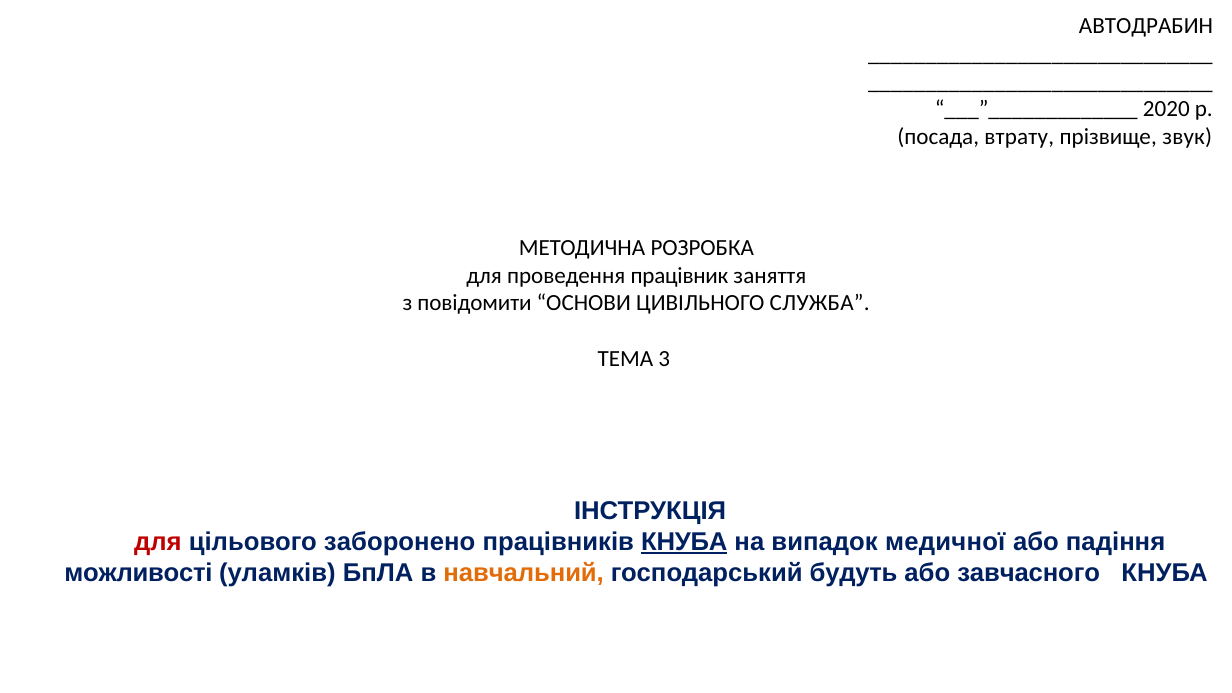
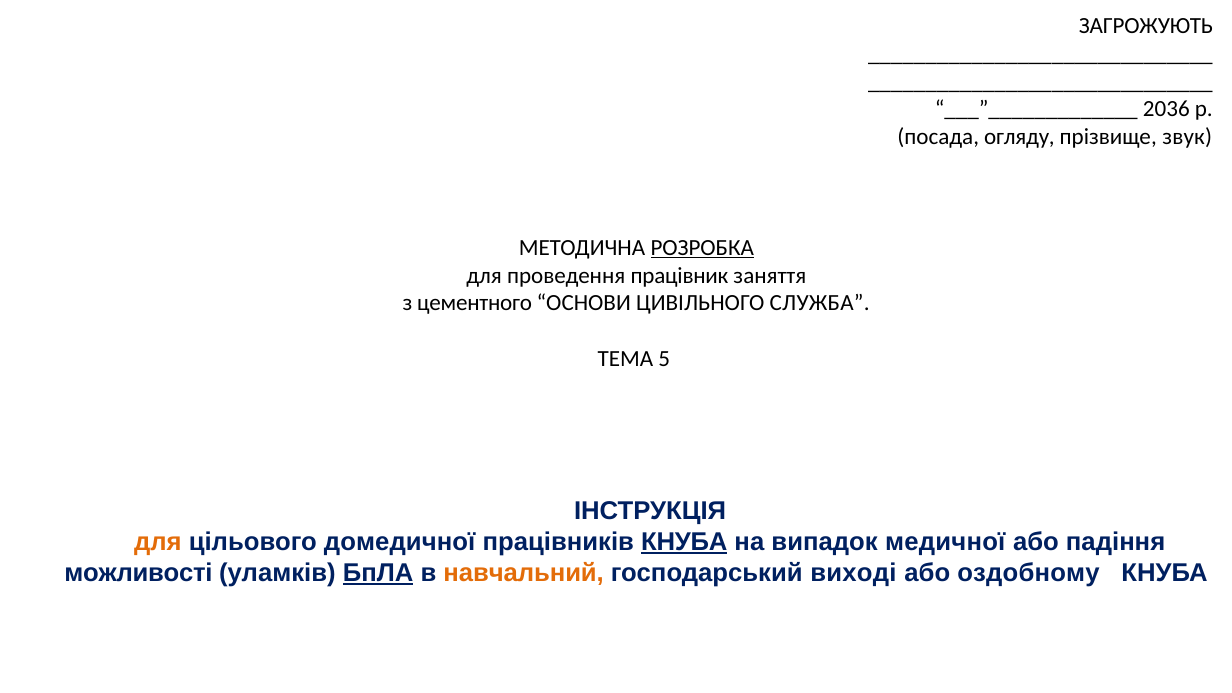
АВТОДРАБИН: АВТОДРАБИН -> ЗАГРОЖУЮТЬ
2020: 2020 -> 2036
втрату: втрату -> огляду
РОЗРОБКА underline: none -> present
повідомити: повідомити -> цементного
3: 3 -> 5
для at (158, 542) colour: red -> orange
заборонено: заборонено -> домедичної
БпЛА underline: none -> present
будуть: будуть -> виході
завчасного: завчасного -> оздобному
